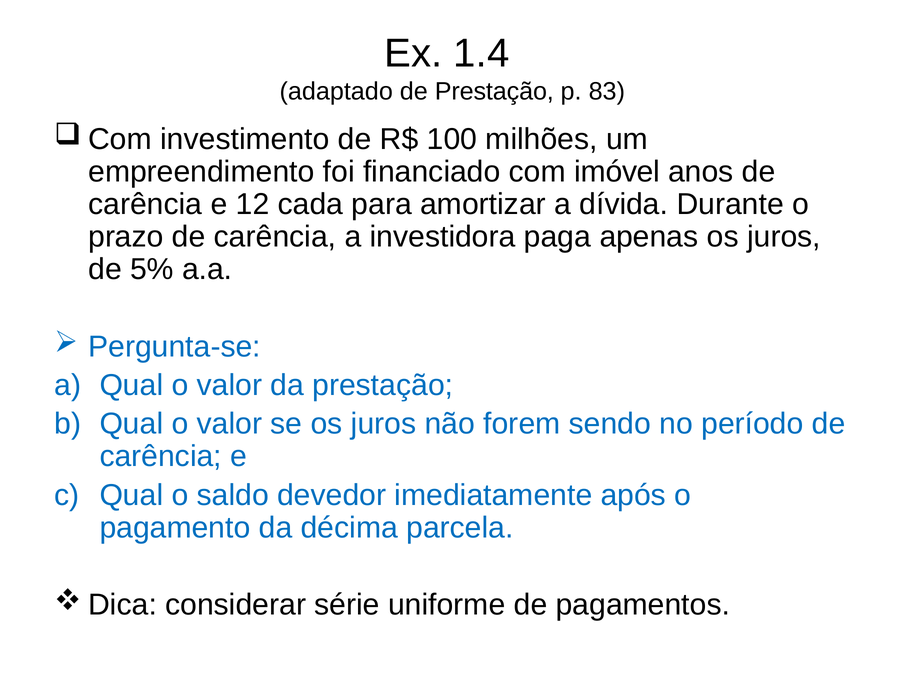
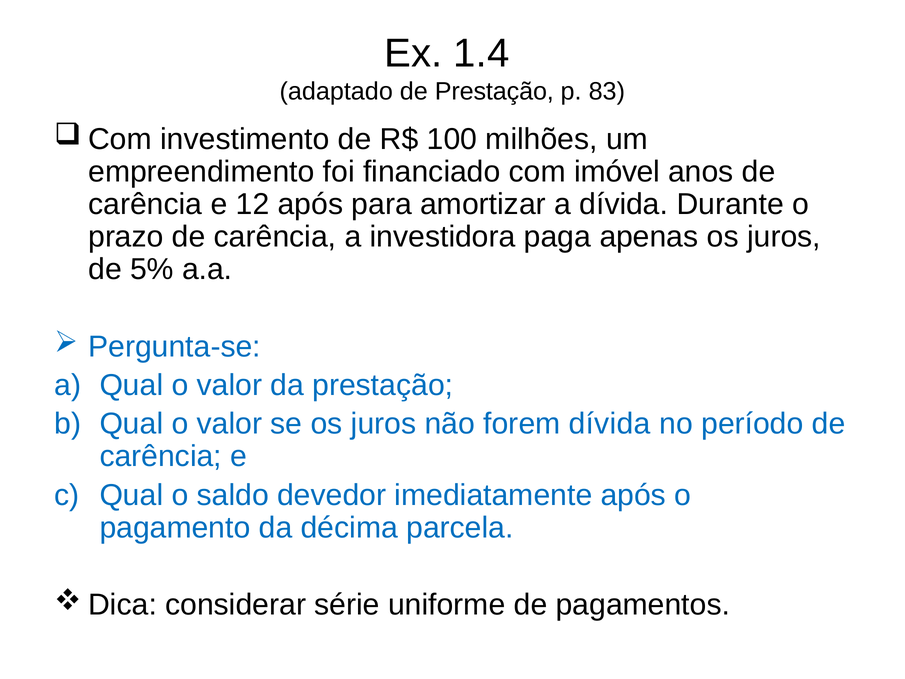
12 cada: cada -> após
forem sendo: sendo -> dívida
